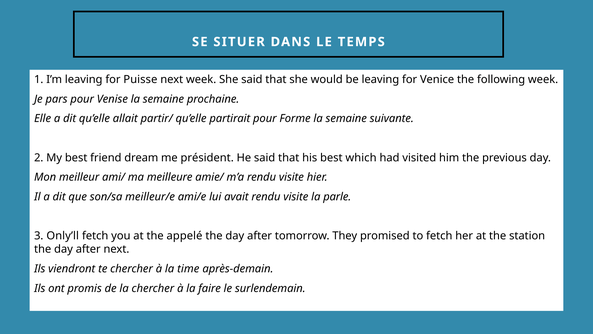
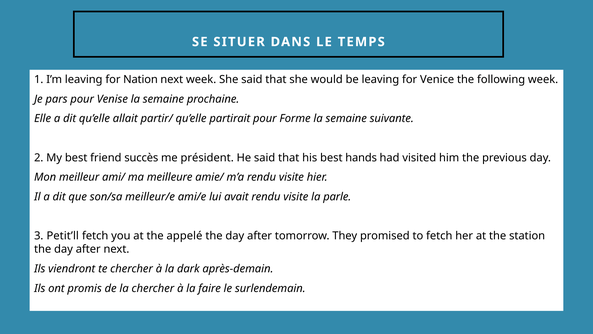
Puisse: Puisse -> Nation
dream: dream -> succès
which: which -> hands
Only’ll: Only’ll -> Petit’ll
time: time -> dark
